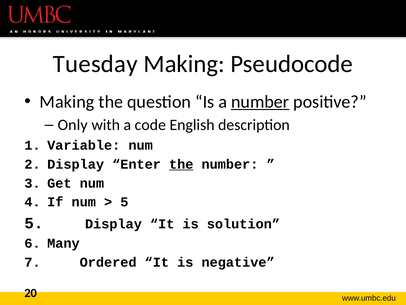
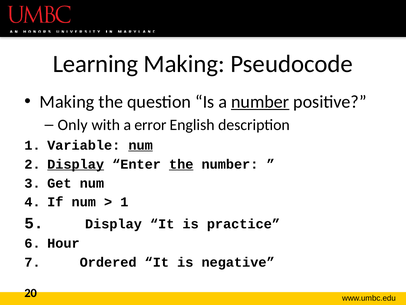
Tuesday: Tuesday -> Learning
code: code -> error
num at (141, 145) underline: none -> present
Display at (76, 164) underline: none -> present
5 at (124, 202): 5 -> 1
solution: solution -> practice
Many: Many -> Hour
